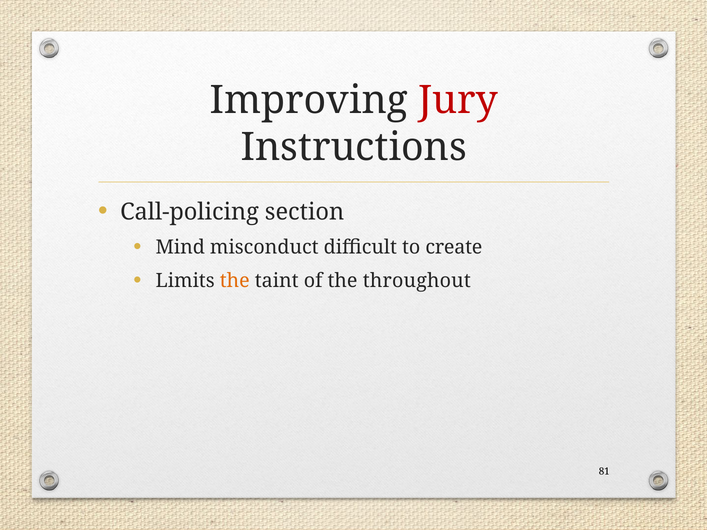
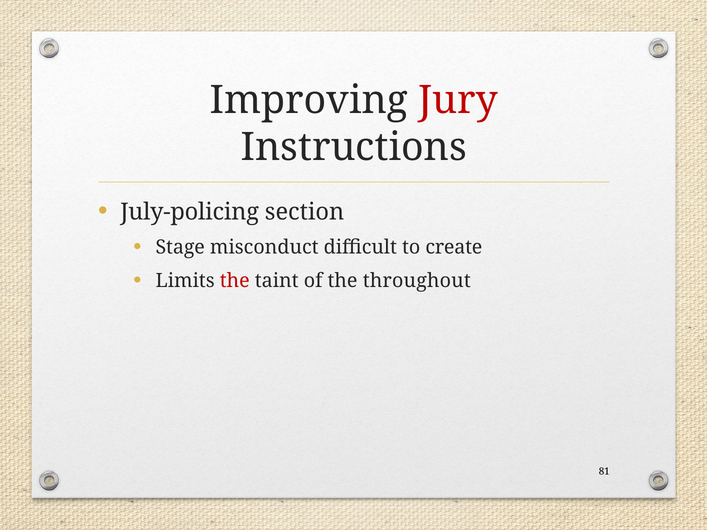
Call-policing: Call-policing -> July-policing
Mind: Mind -> Stage
the at (235, 281) colour: orange -> red
